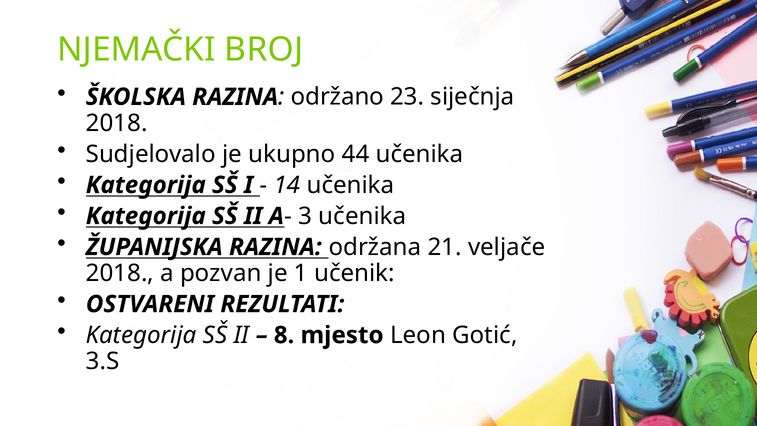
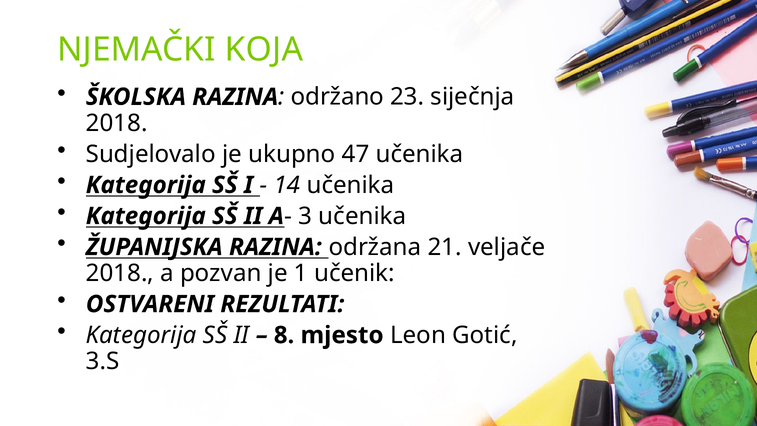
BROJ: BROJ -> KOJA
44: 44 -> 47
